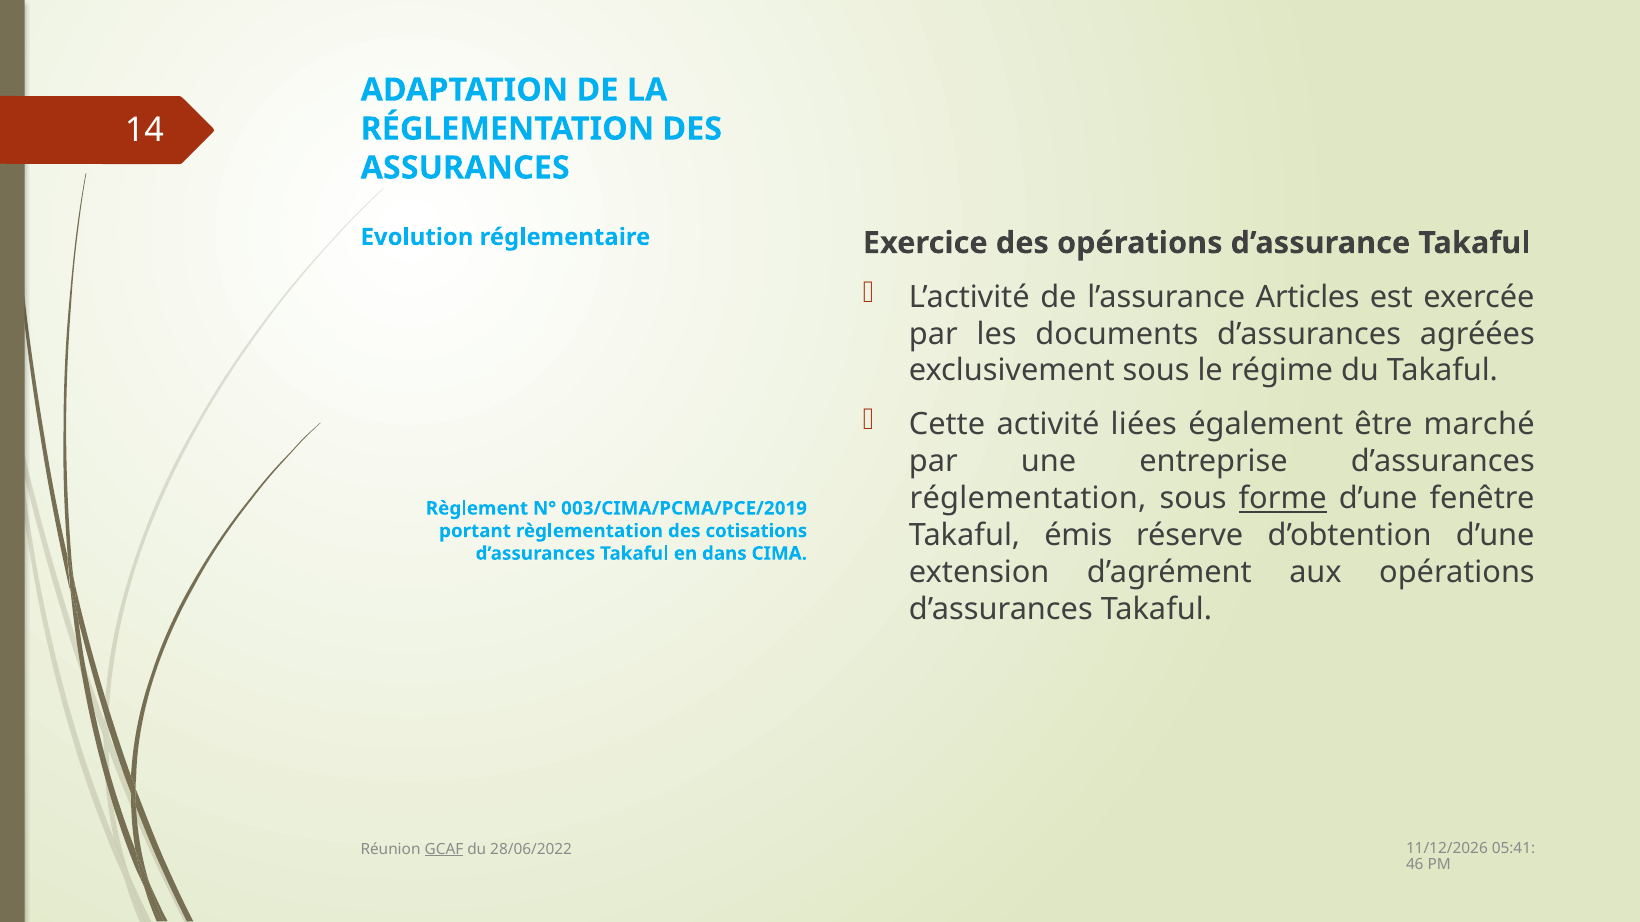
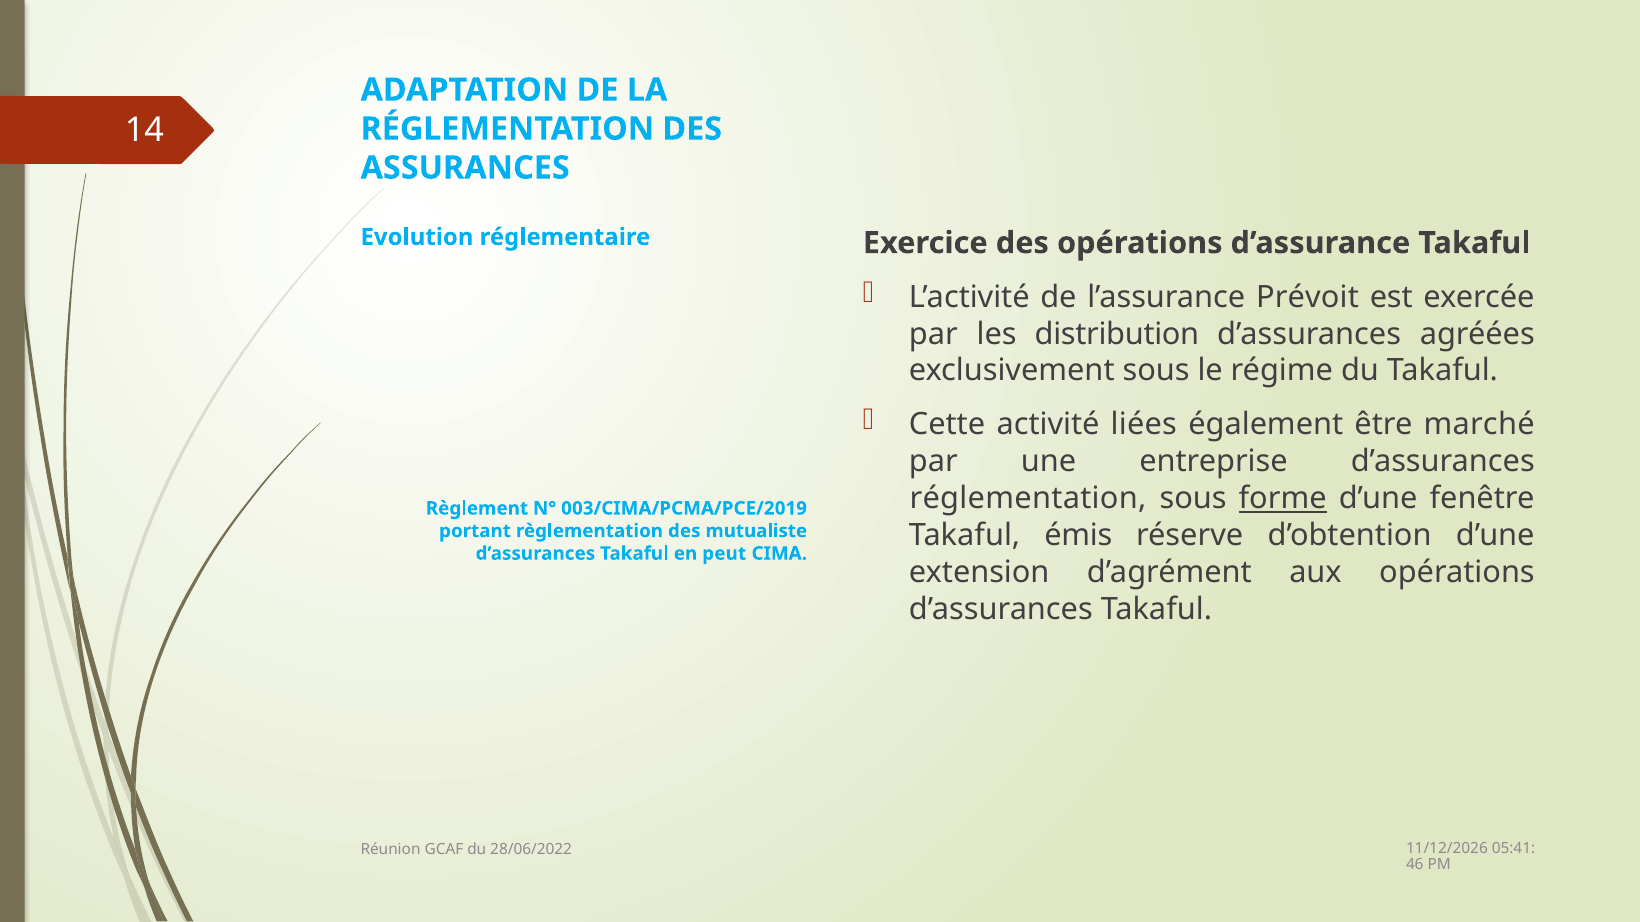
Articles: Articles -> Prévoit
documents: documents -> distribution
cotisations: cotisations -> mutualiste
dans: dans -> peut
GCAF underline: present -> none
